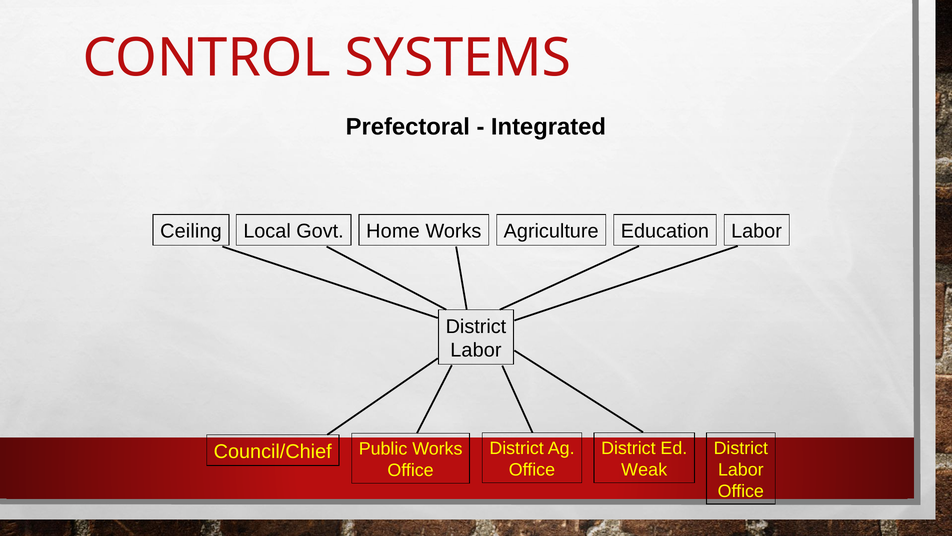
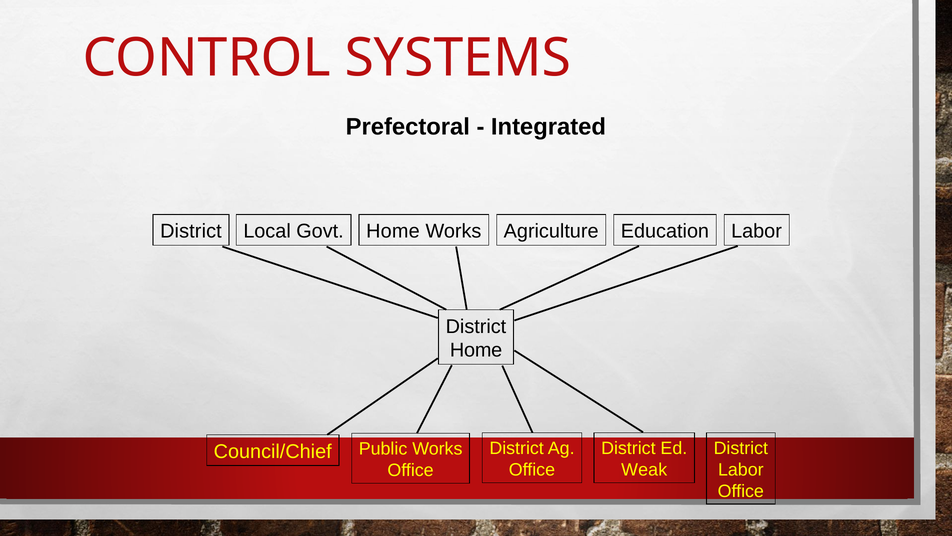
Ceiling at (191, 231): Ceiling -> District
Labor at (476, 350): Labor -> Home
